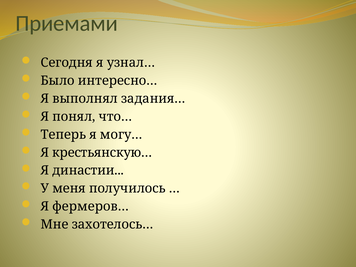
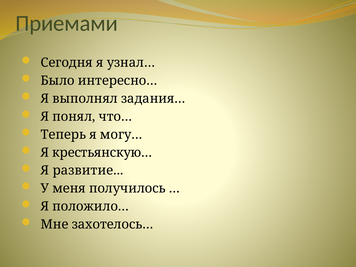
династии: династии -> развитие
фермеров…: фермеров… -> положило…
